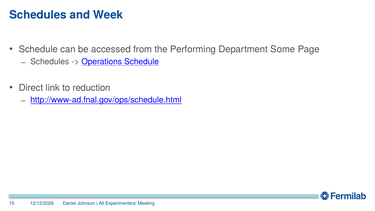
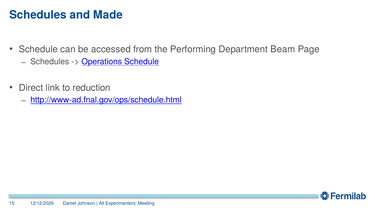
Week: Week -> Made
Some: Some -> Beam
